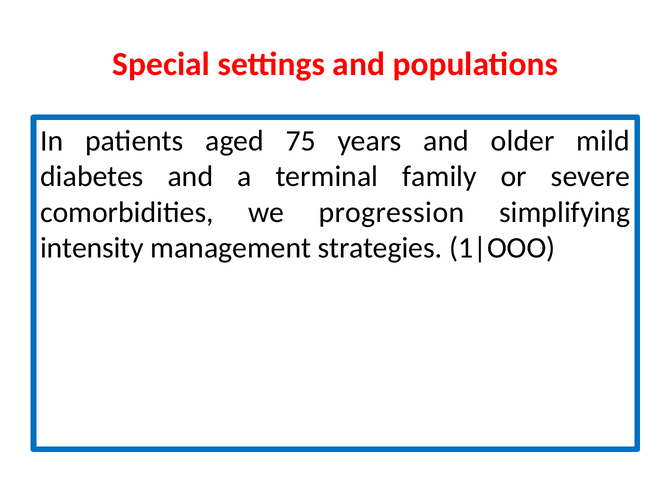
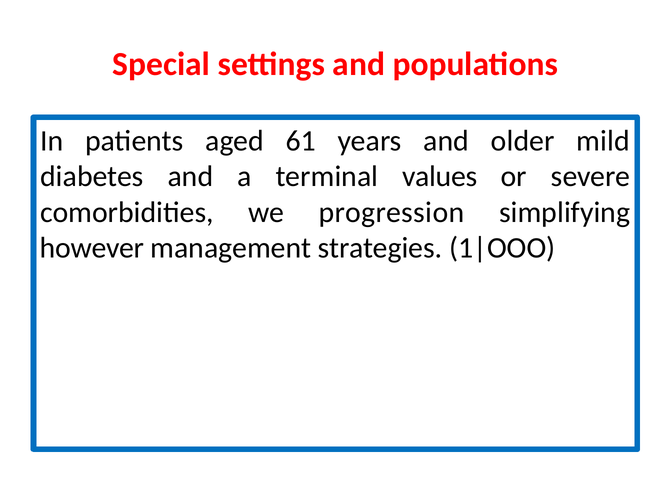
75: 75 -> 61
family: family -> values
intensity: intensity -> however
